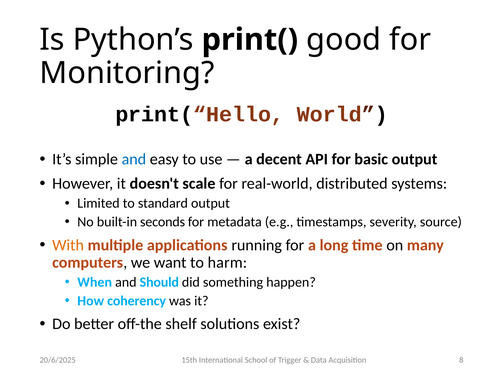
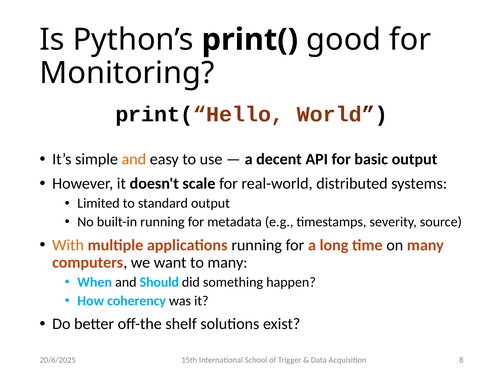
and at (134, 159) colour: blue -> orange
built-in seconds: seconds -> running
to harm: harm -> many
